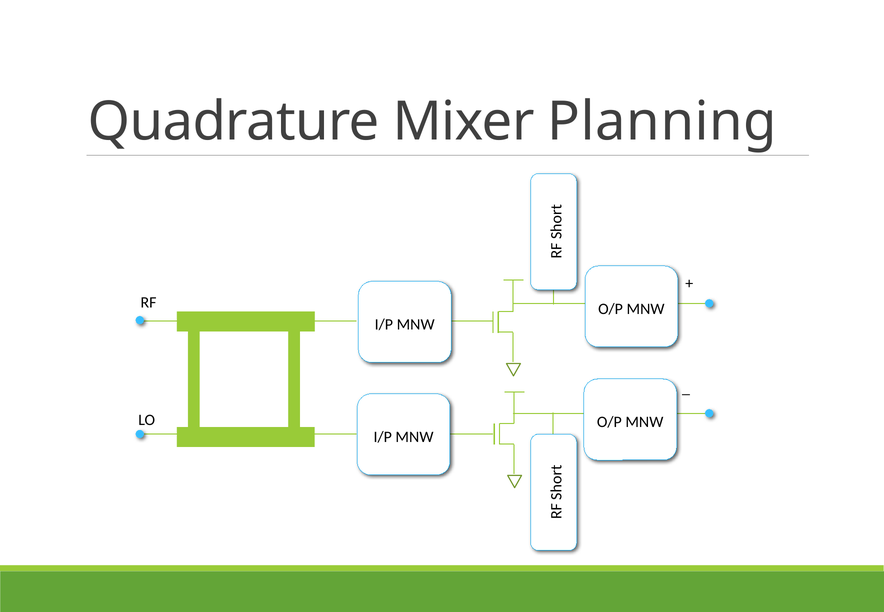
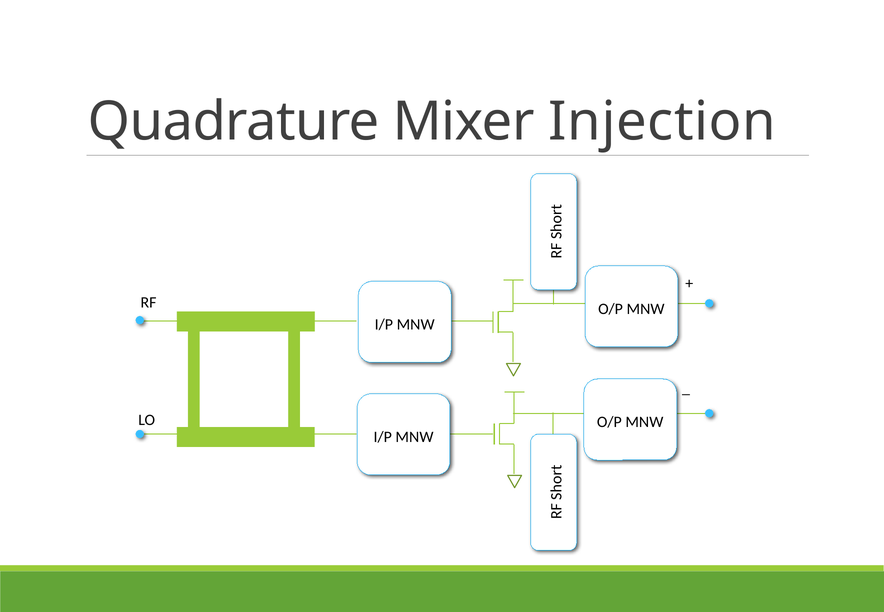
Planning: Planning -> Injection
